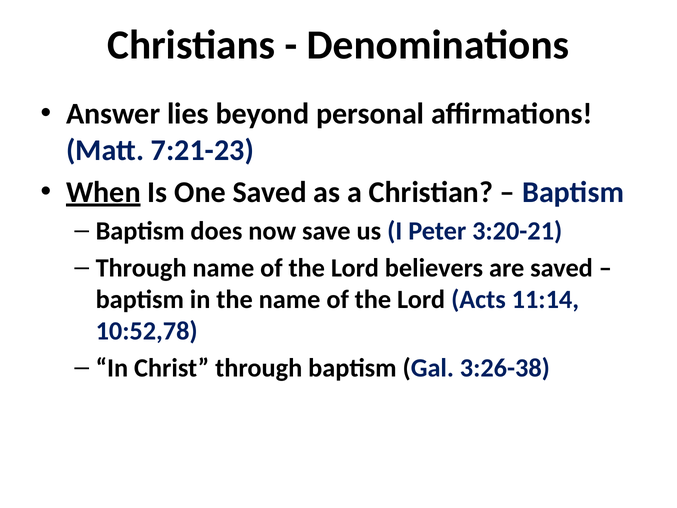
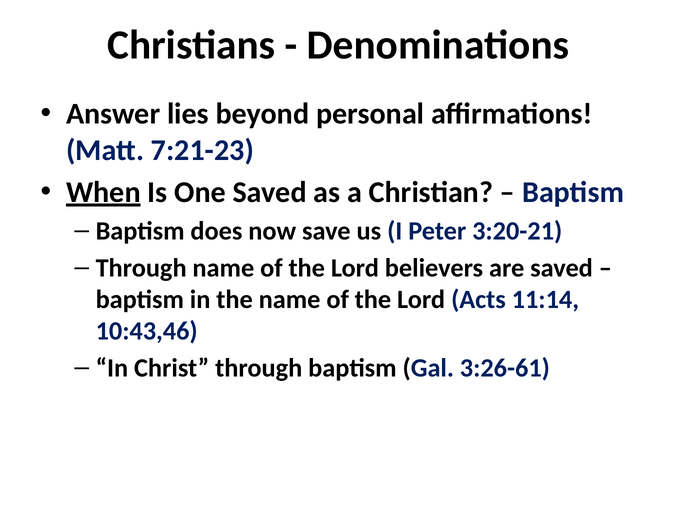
10:52,78: 10:52,78 -> 10:43,46
3:26-38: 3:26-38 -> 3:26-61
